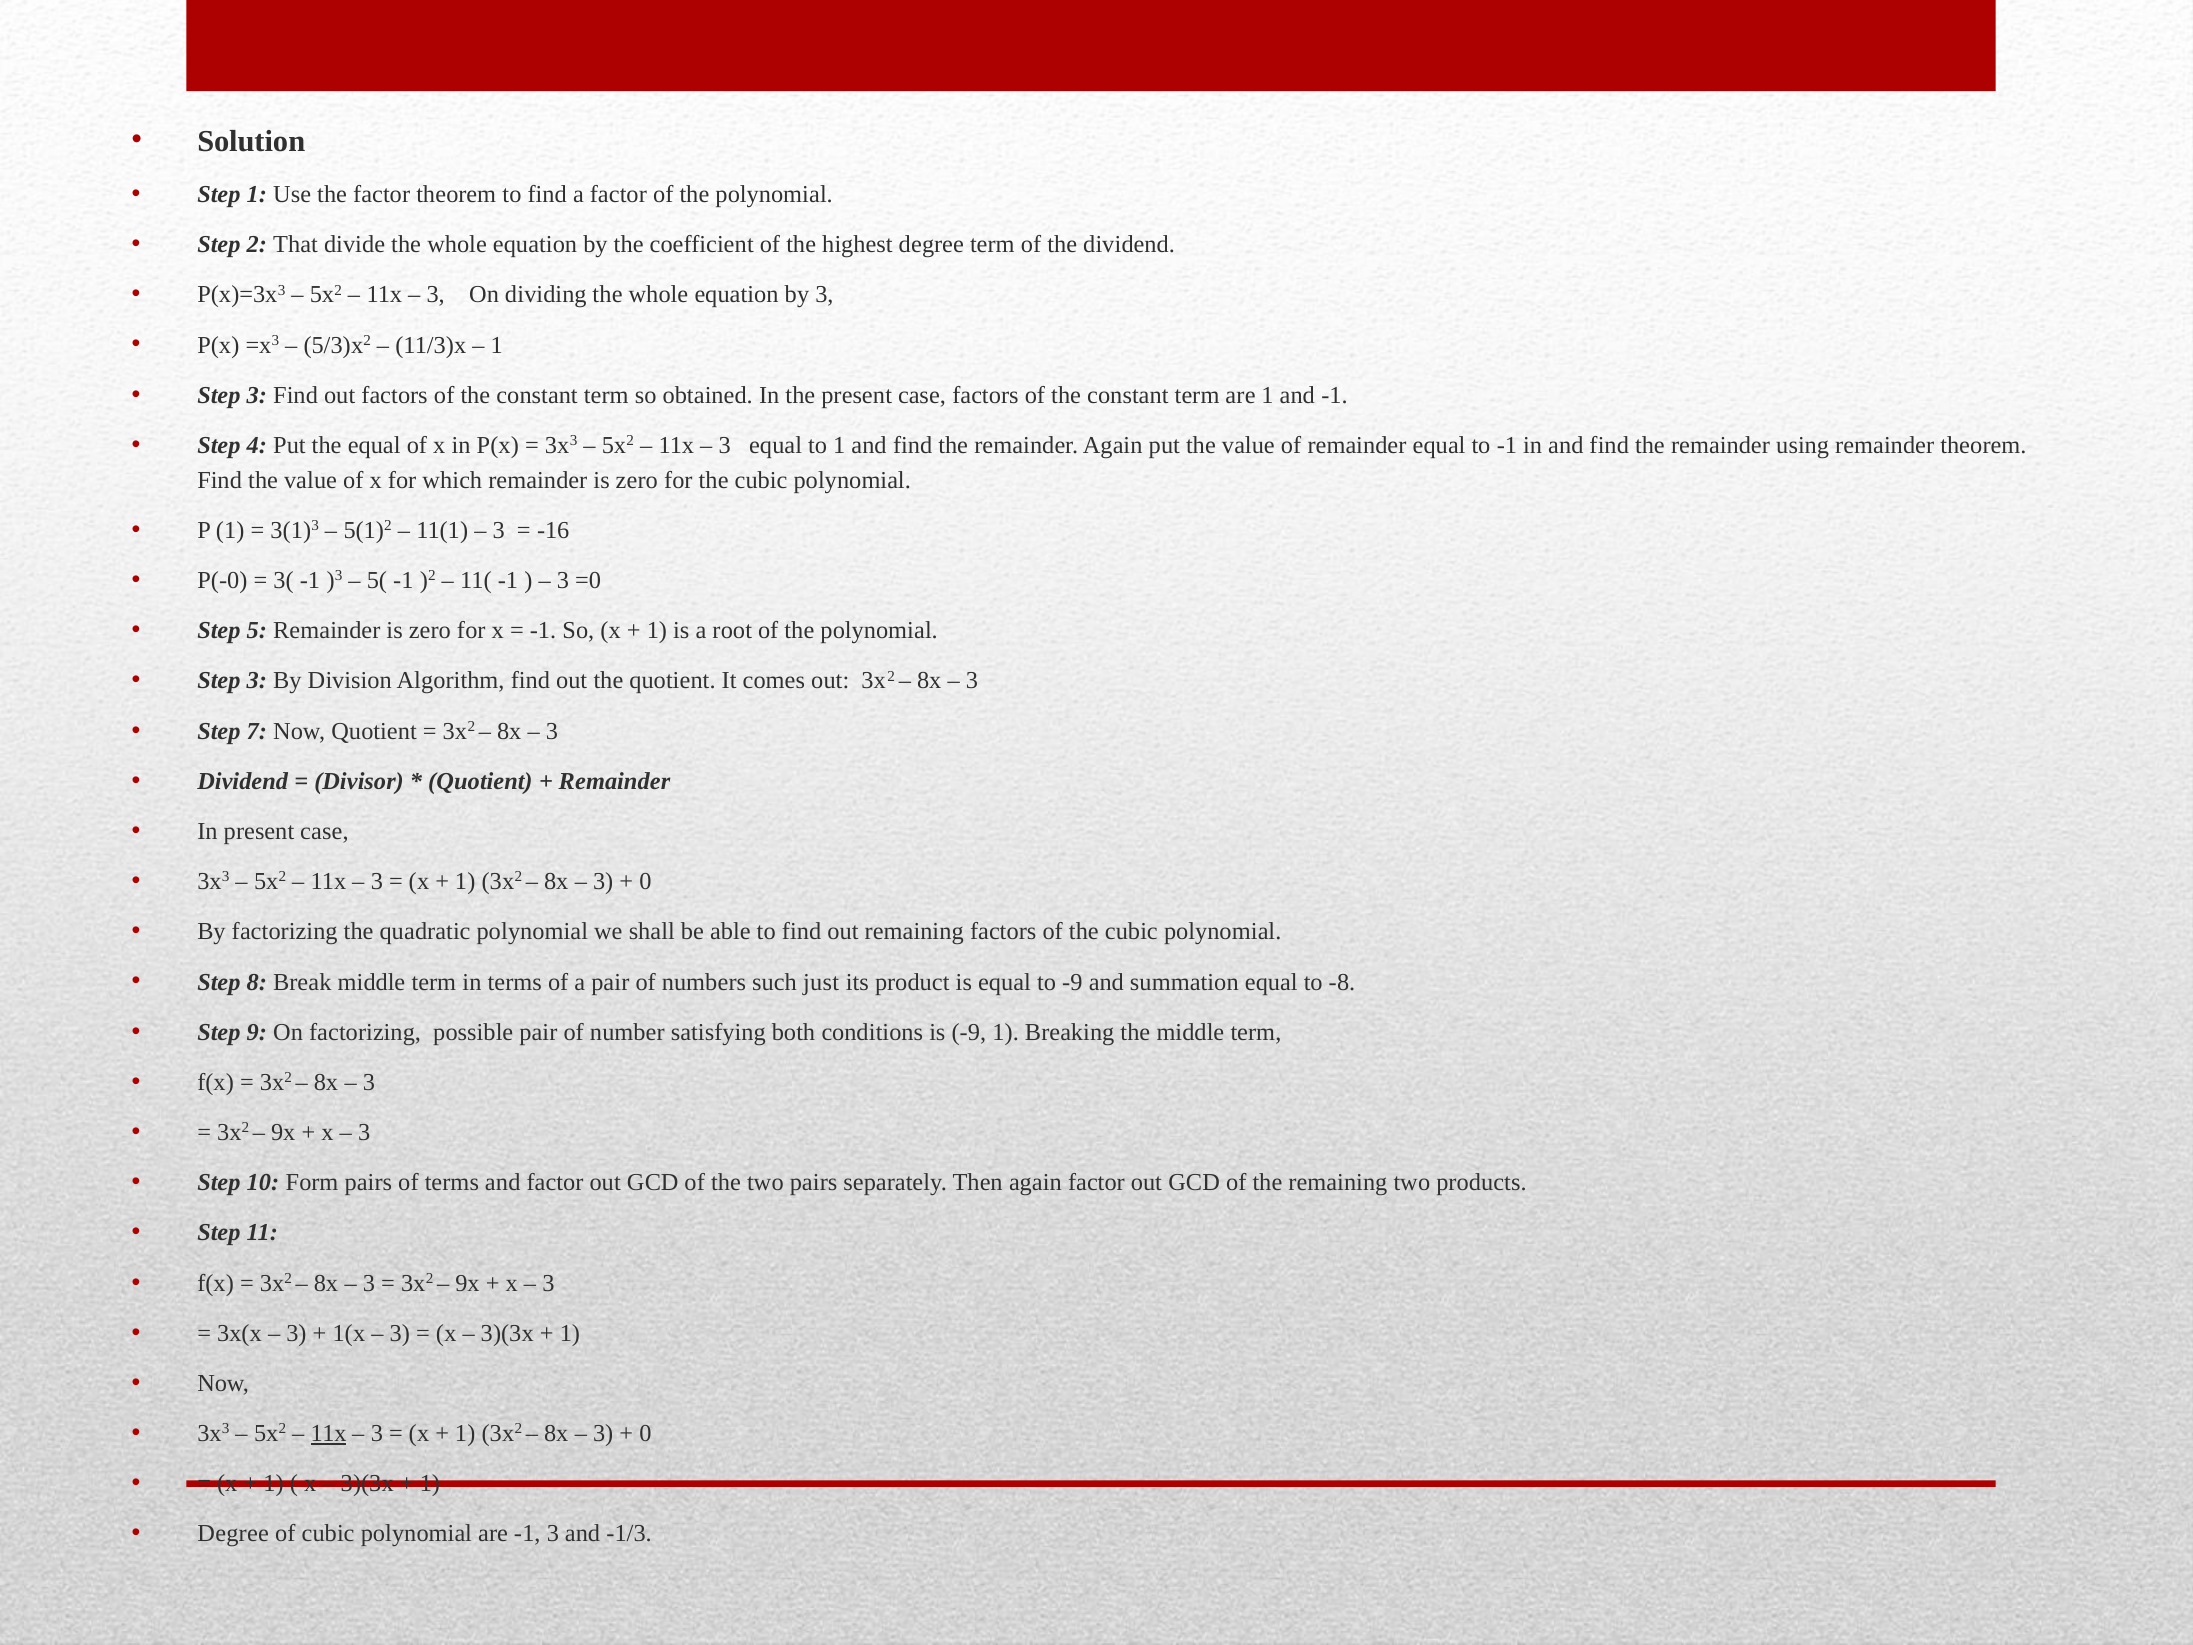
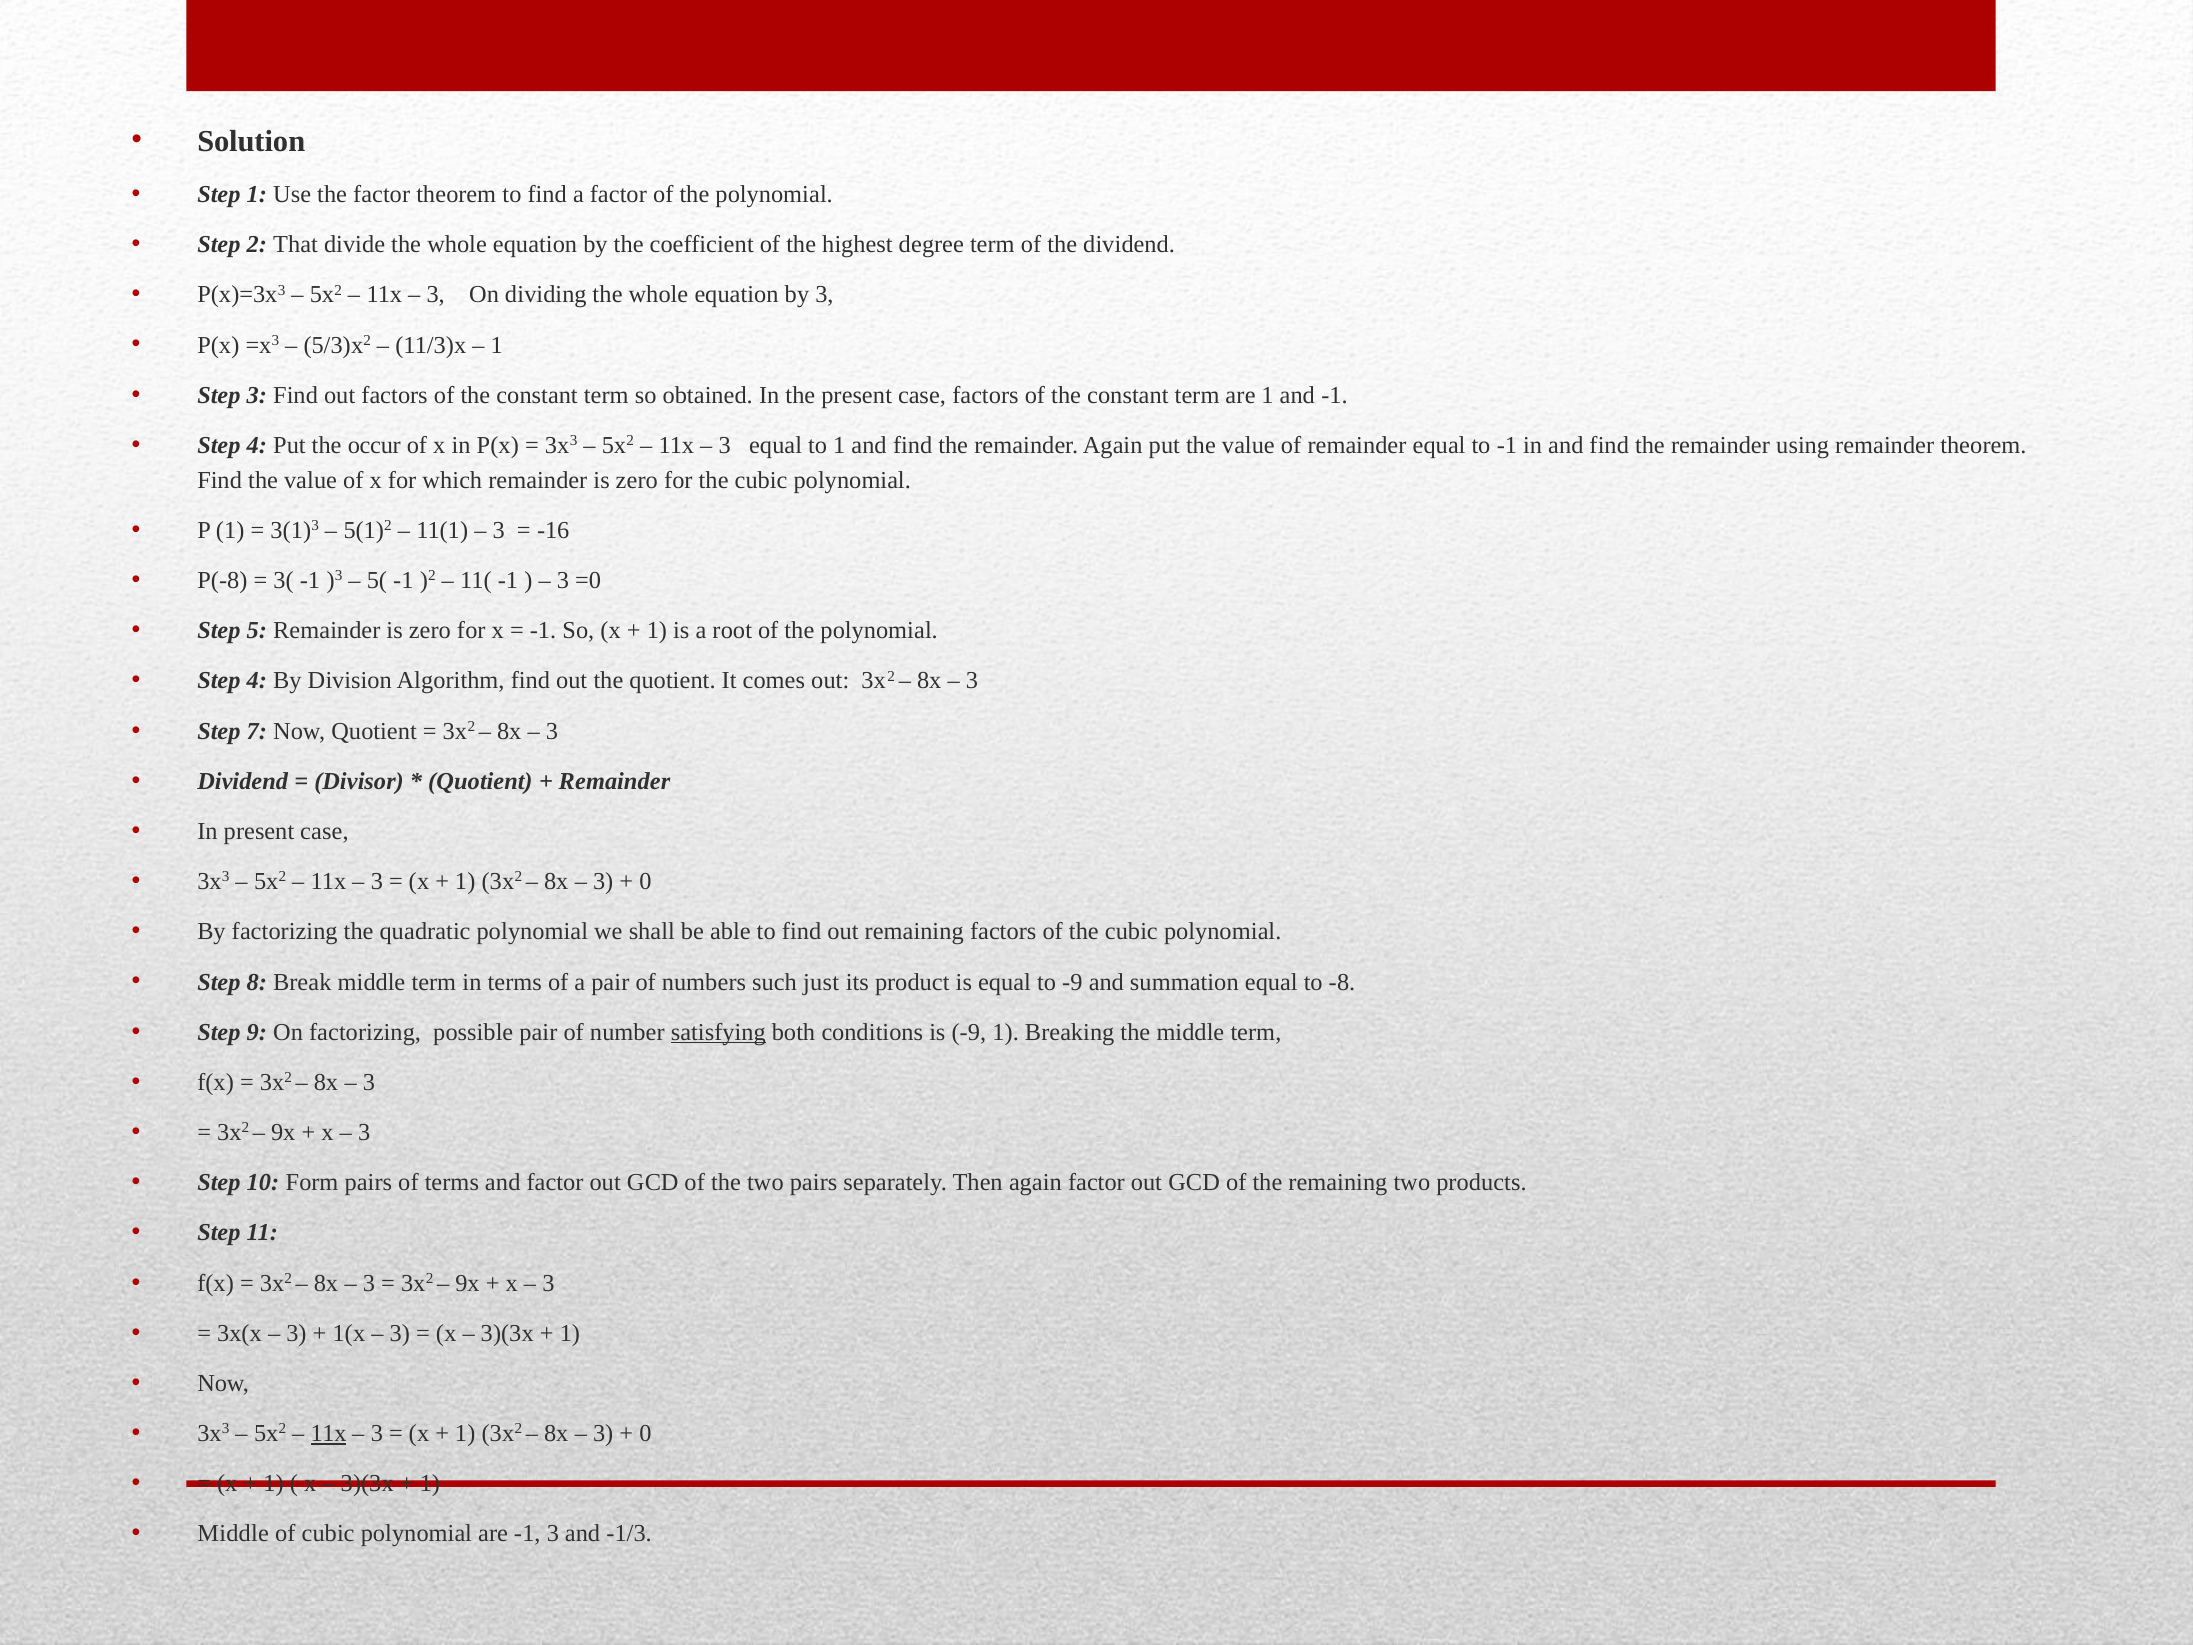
the equal: equal -> occur
P(-0: P(-0 -> P(-8
3 at (257, 681): 3 -> 4
satisfying underline: none -> present
Degree at (233, 1534): Degree -> Middle
